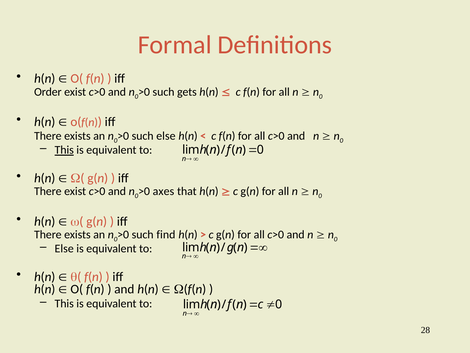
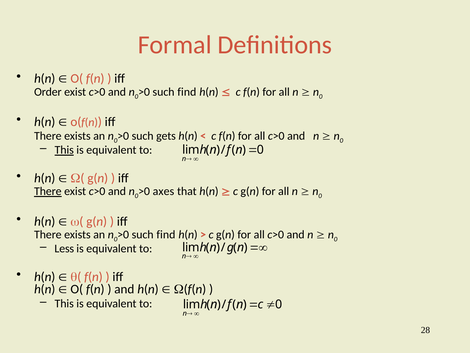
gets at (187, 92): gets -> find
such else: else -> gets
There at (48, 191) underline: none -> present
Else at (64, 248): Else -> Less
